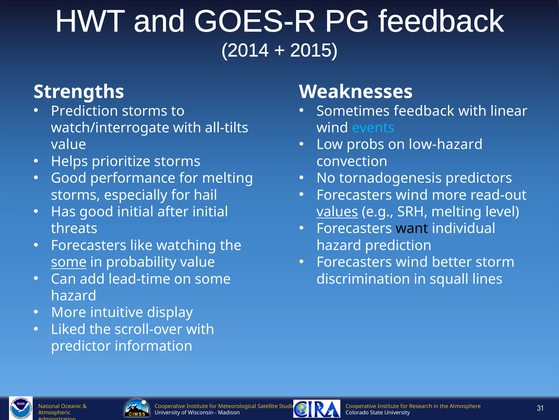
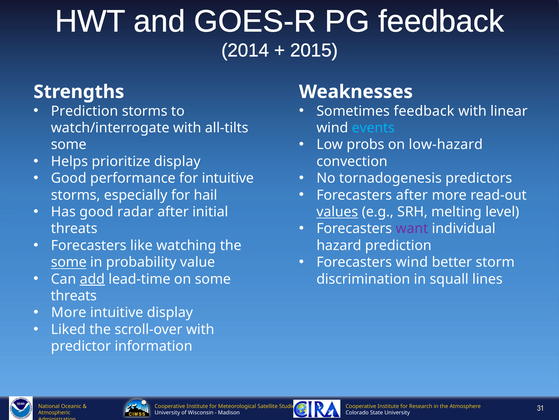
value at (69, 144): value -> some
prioritize storms: storms -> display
for melting: melting -> intuitive
wind at (412, 195): wind -> after
good initial: initial -> radar
want colour: black -> purple
add underline: none -> present
hazard at (74, 295): hazard -> threats
